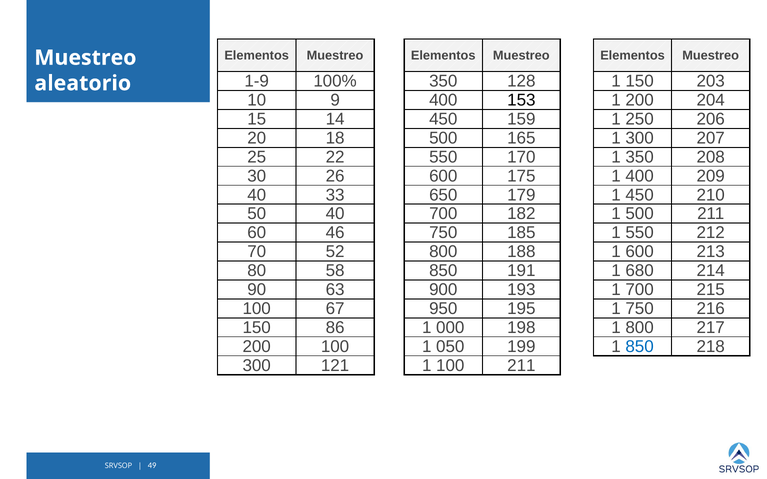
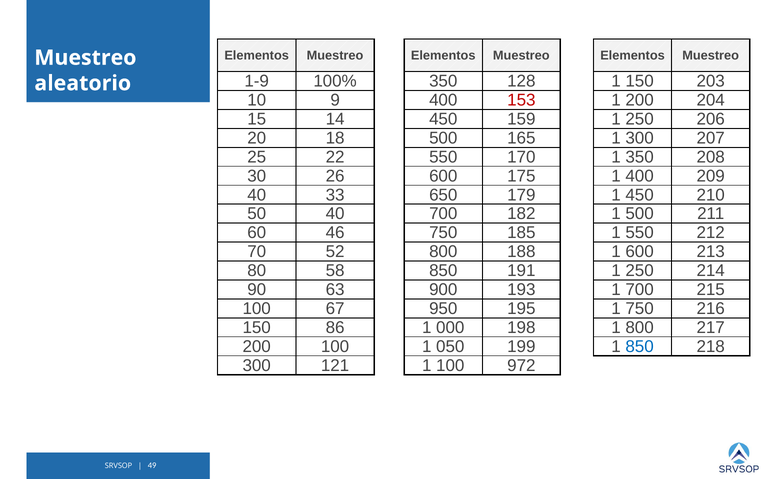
153 colour: black -> red
191 1 680: 680 -> 250
100 211: 211 -> 972
